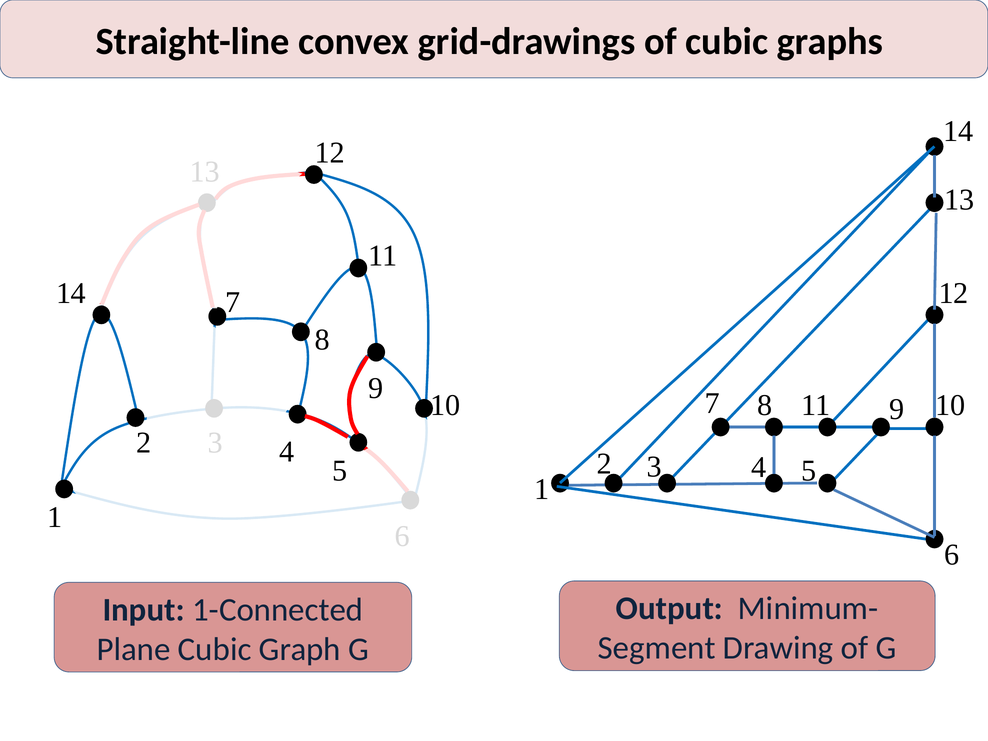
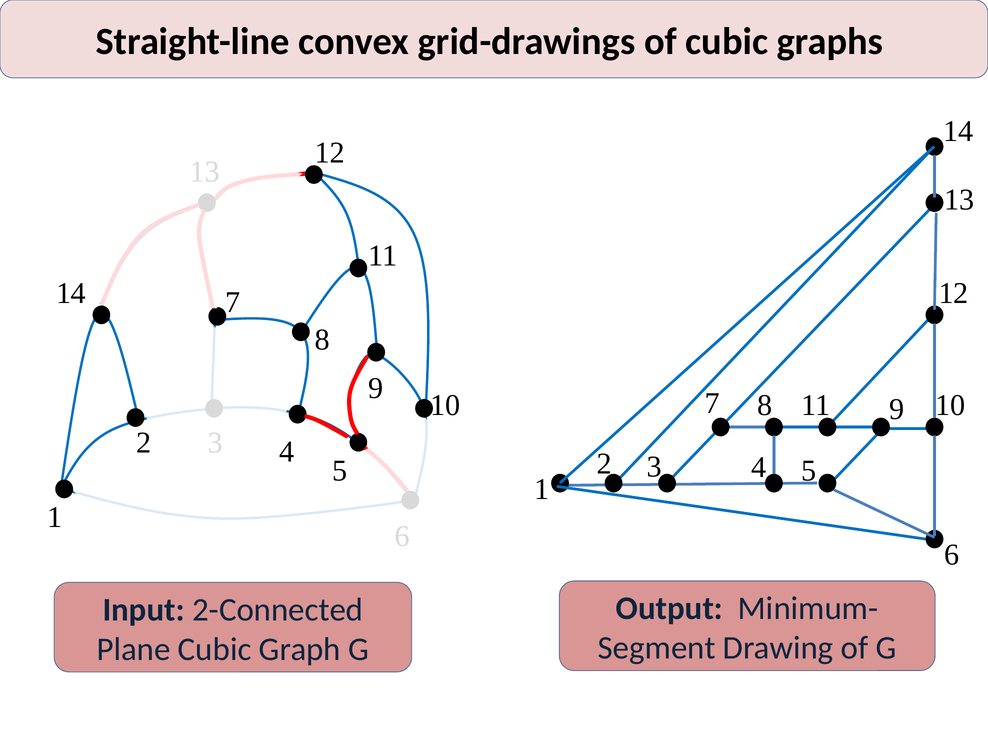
1-Connected: 1-Connected -> 2-Connected
